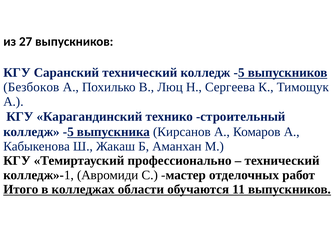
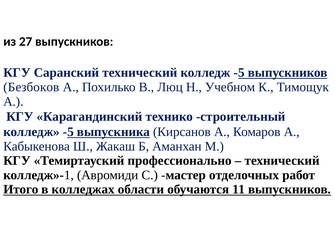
Сергеева: Сергеева -> Учебном
